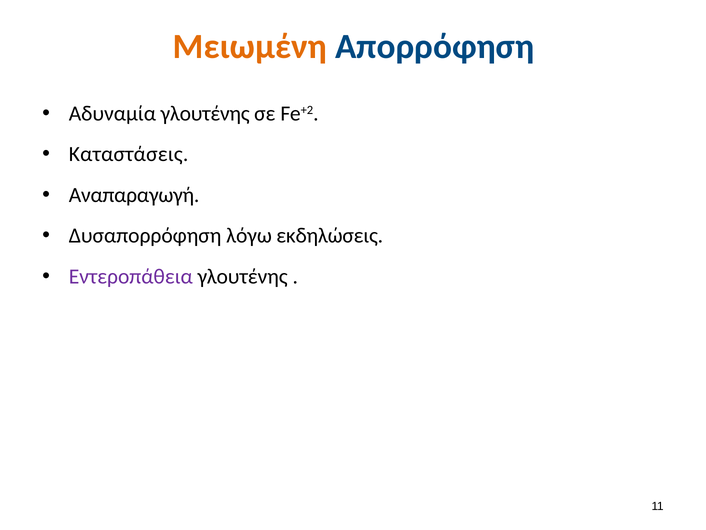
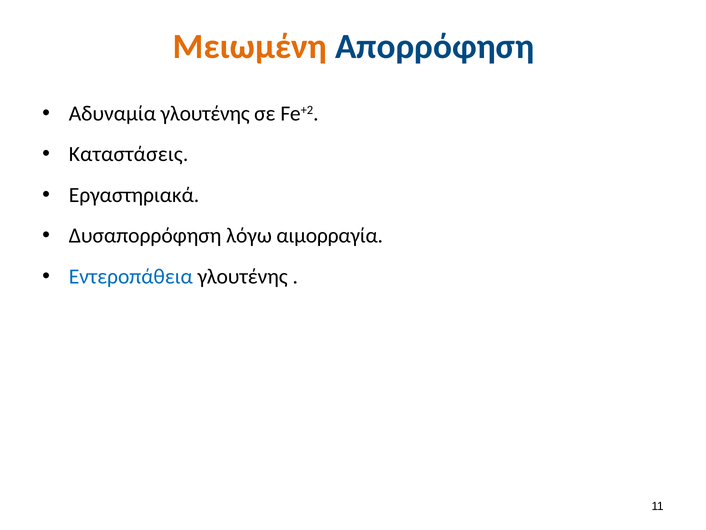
Αναπαραγωγή: Αναπαραγωγή -> Εργαστηριακά
εκδηλώσεις: εκδηλώσεις -> αιμορραγία
Εντεροπάθεια colour: purple -> blue
